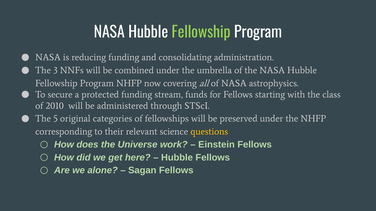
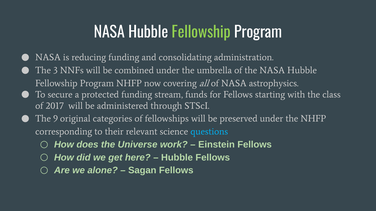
2010: 2010 -> 2017
5: 5 -> 9
questions colour: yellow -> light blue
